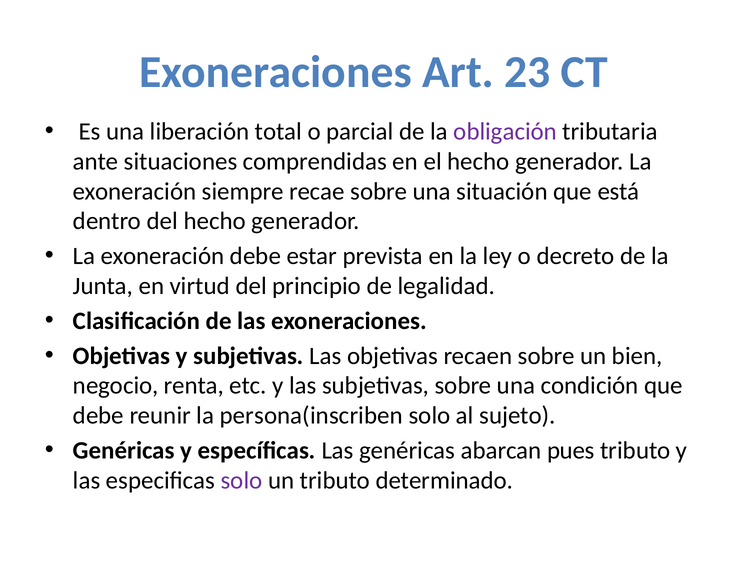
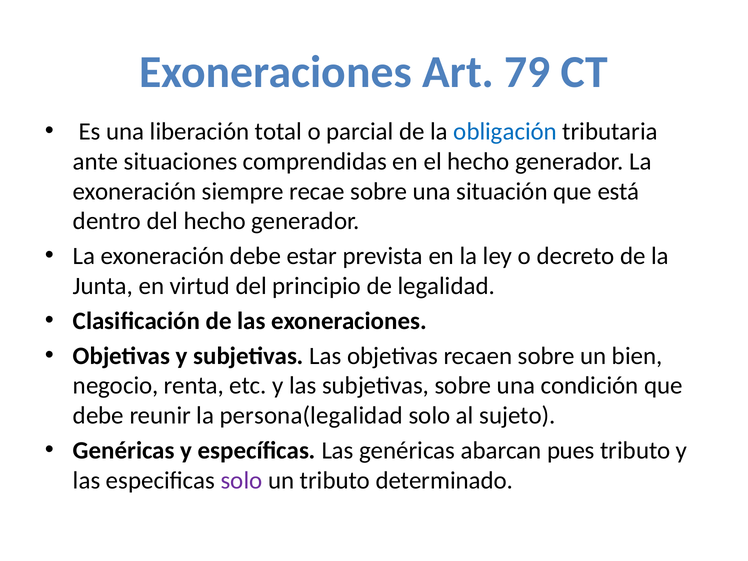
23: 23 -> 79
obligación colour: purple -> blue
persona(inscriben: persona(inscriben -> persona(legalidad
